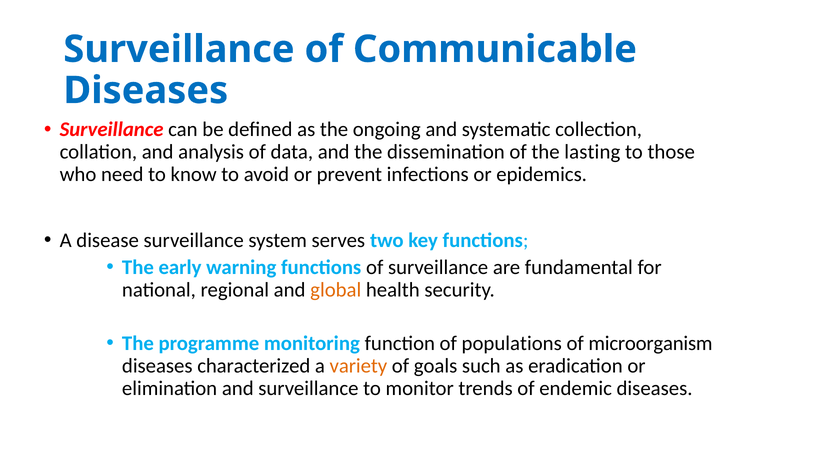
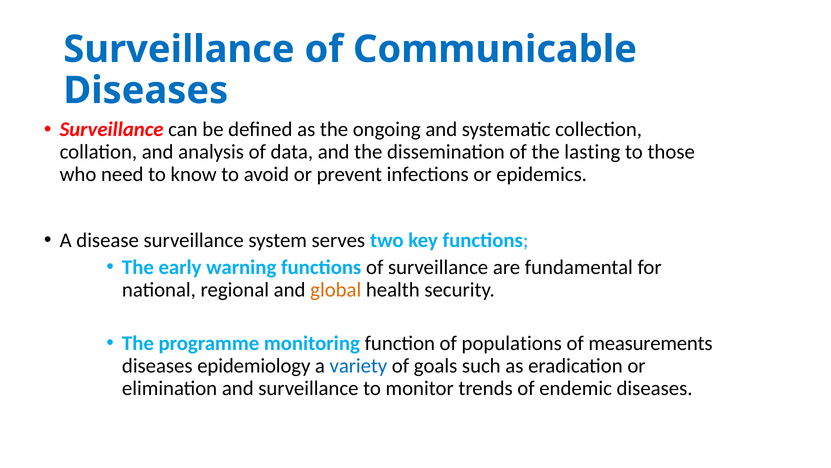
microorganism: microorganism -> measurements
characterized: characterized -> epidemiology
variety colour: orange -> blue
